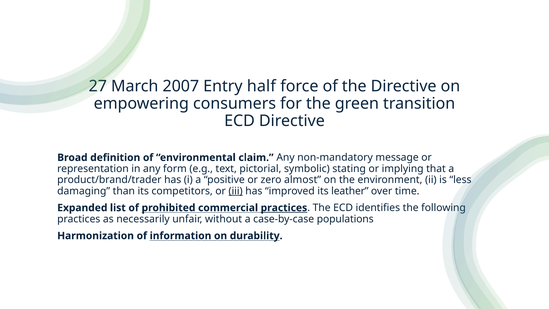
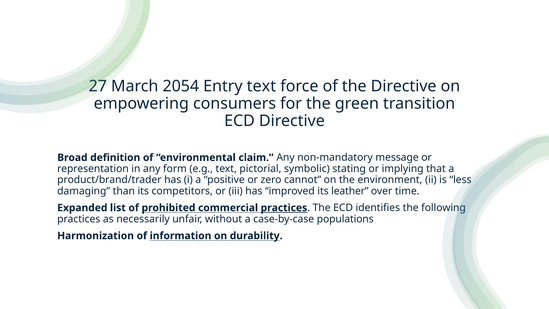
2007: 2007 -> 2054
Entry half: half -> text
almost: almost -> cannot
iii underline: present -> none
